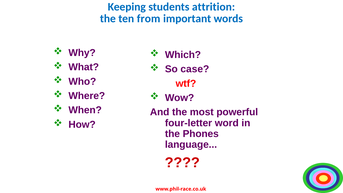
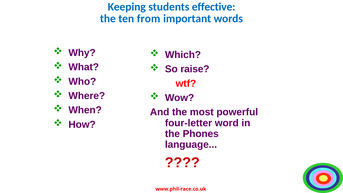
attrition: attrition -> effective
case: case -> raise
